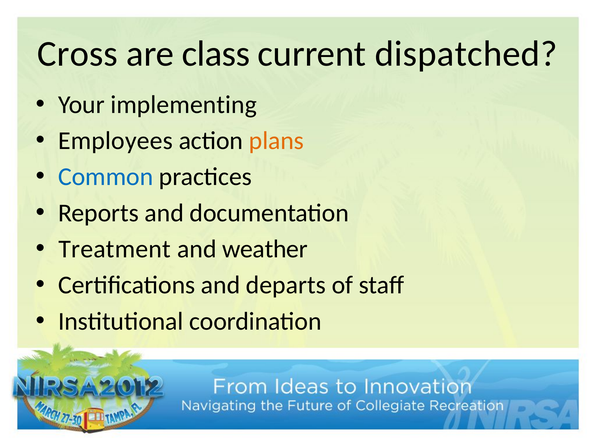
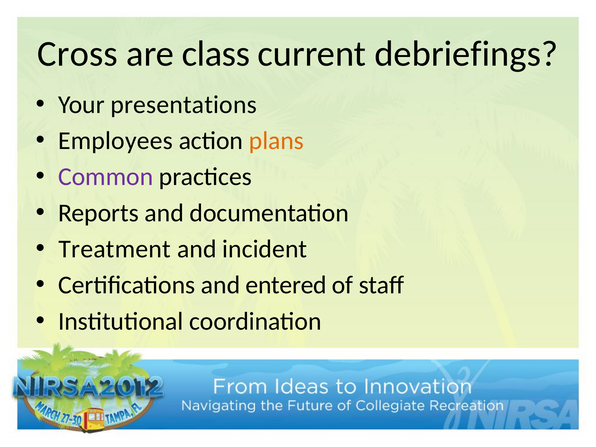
dispatched: dispatched -> debriefings
implementing: implementing -> presentations
Common colour: blue -> purple
weather: weather -> incident
departs: departs -> entered
